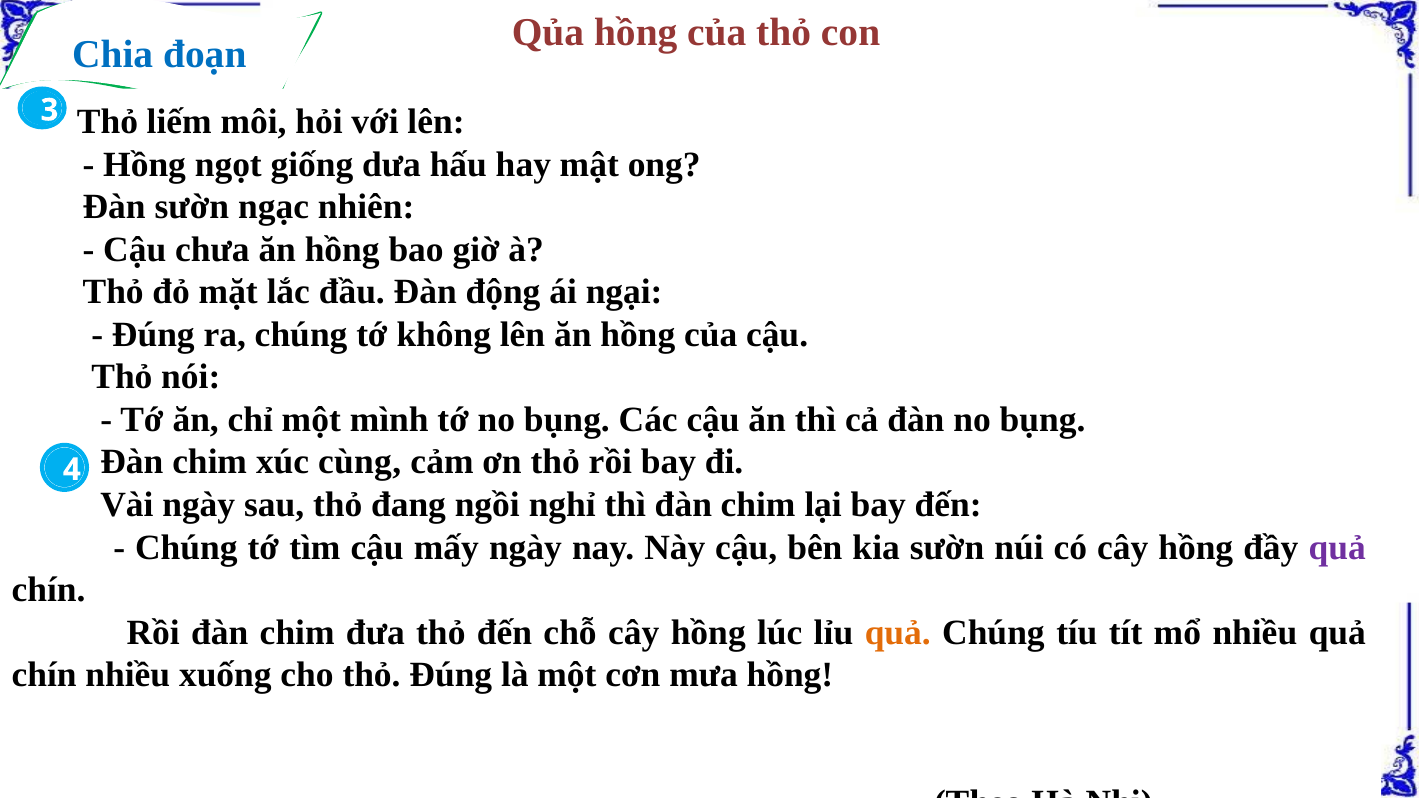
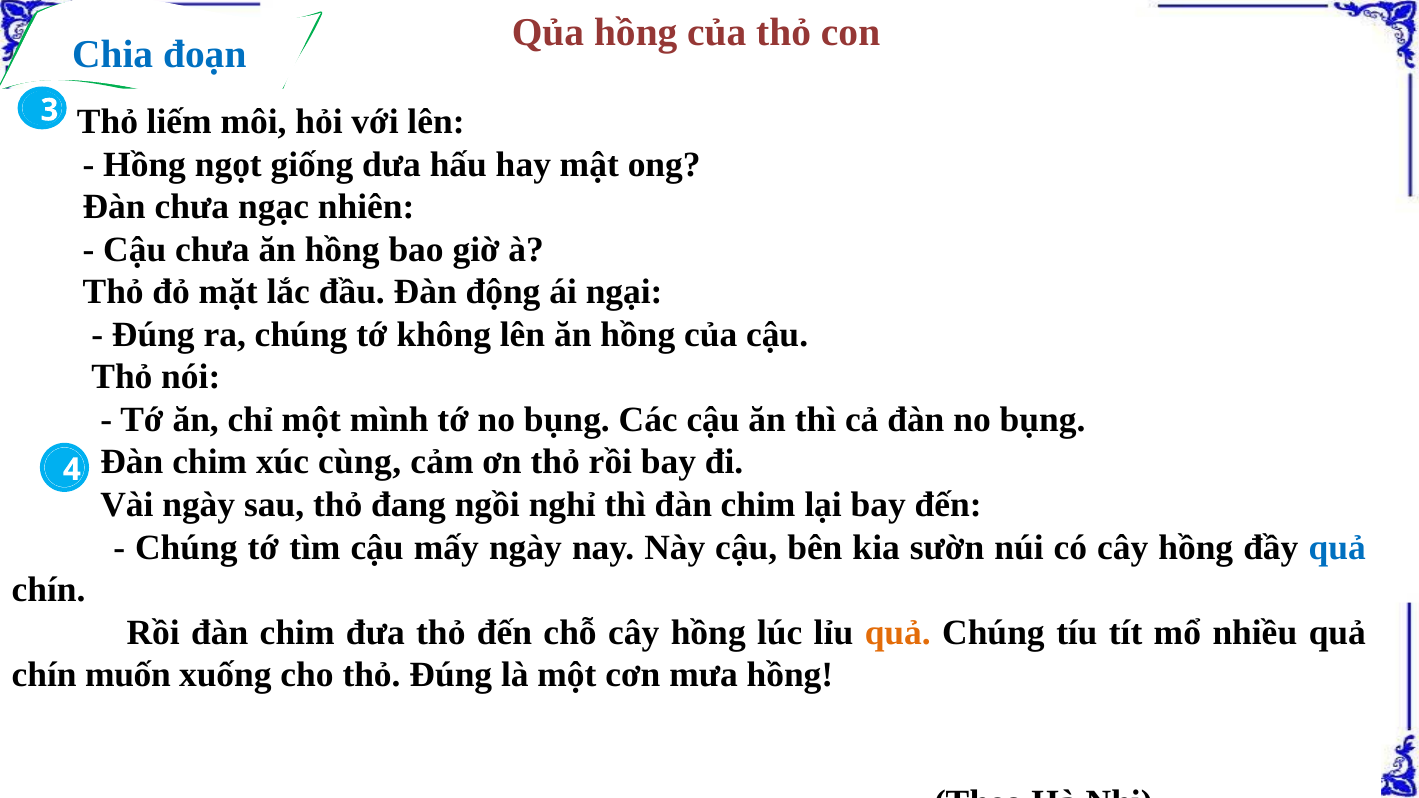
Đàn sườn: sườn -> chưa
quả at (1337, 548) colour: purple -> blue
chín nhiều: nhiều -> muốn
